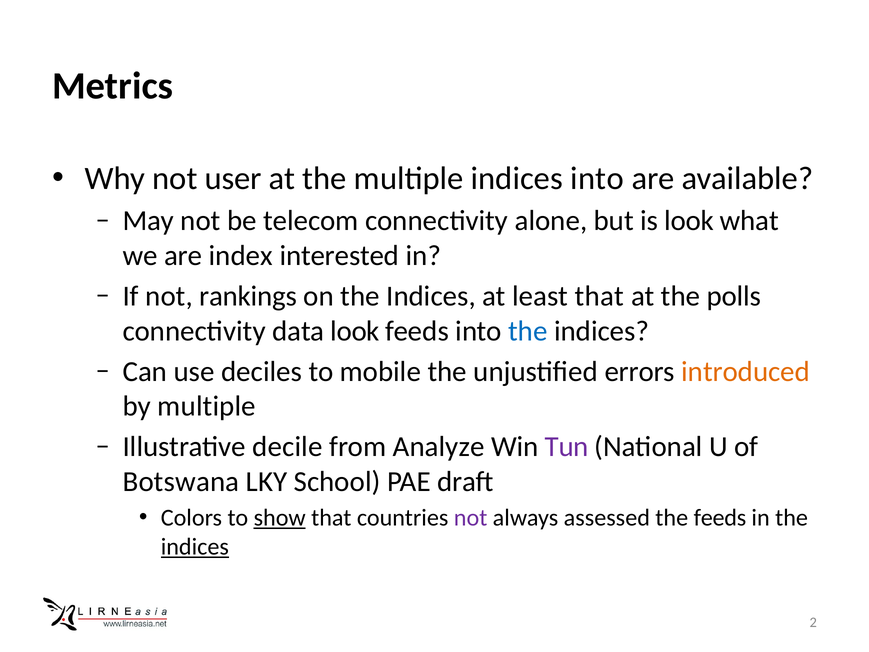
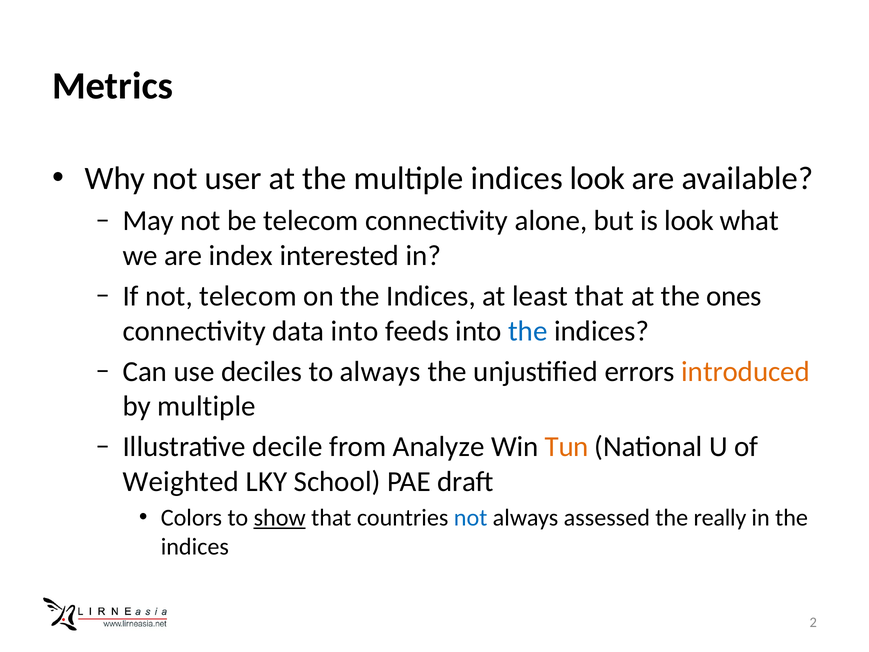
indices into: into -> look
not rankings: rankings -> telecom
polls: polls -> ones
data look: look -> into
to mobile: mobile -> always
Tun colour: purple -> orange
Botswana: Botswana -> Weighted
not at (471, 518) colour: purple -> blue
the feeds: feeds -> really
indices at (195, 547) underline: present -> none
